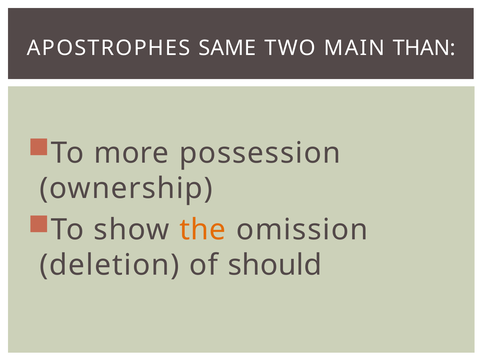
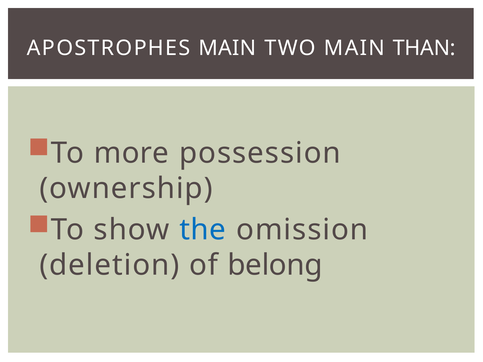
APOSTROPHES SAME: SAME -> MAIN
the colour: orange -> blue
should: should -> belong
